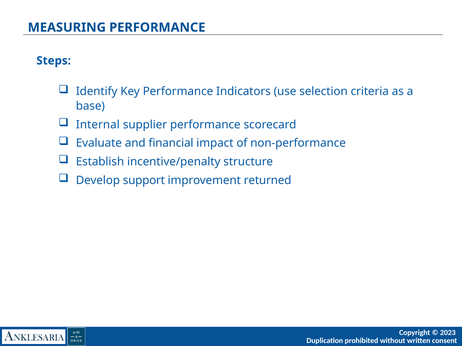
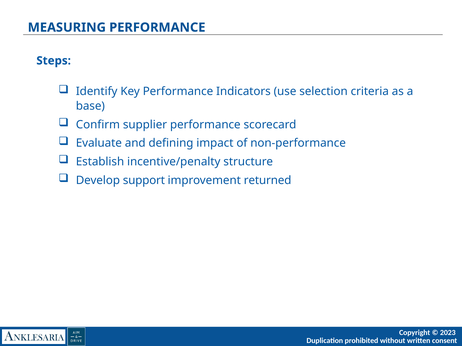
Internal: Internal -> Confirm
financial: financial -> defining
